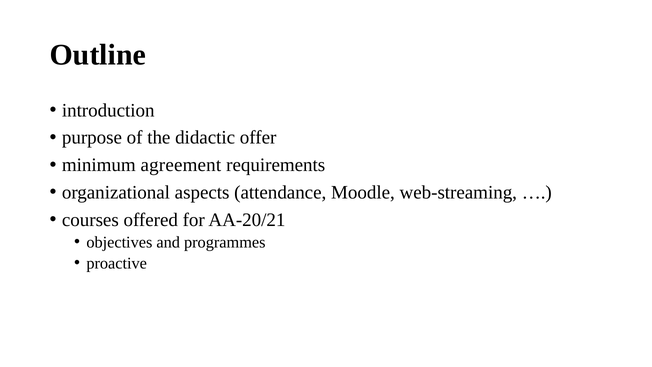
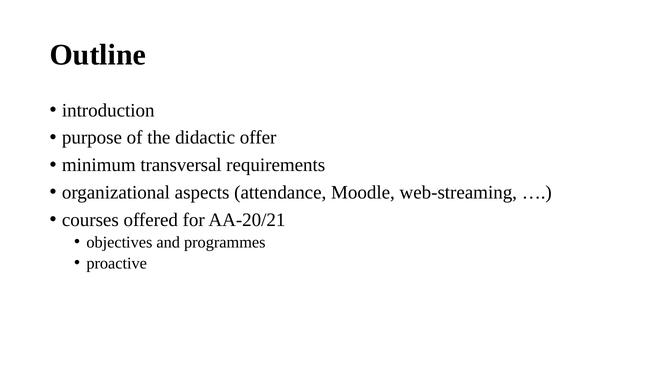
agreement: agreement -> transversal
